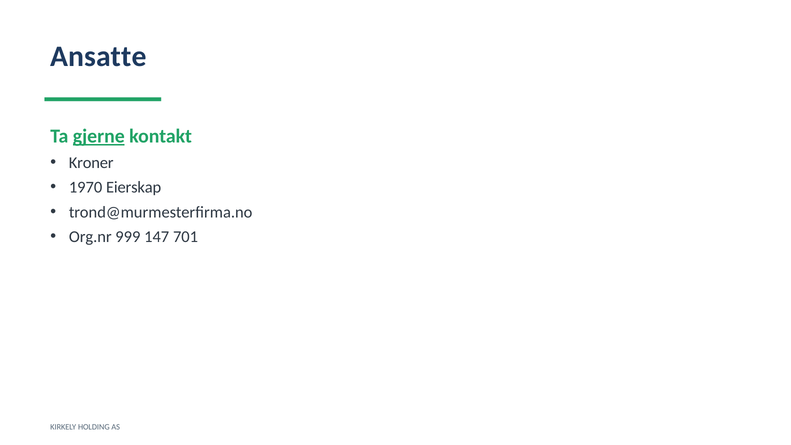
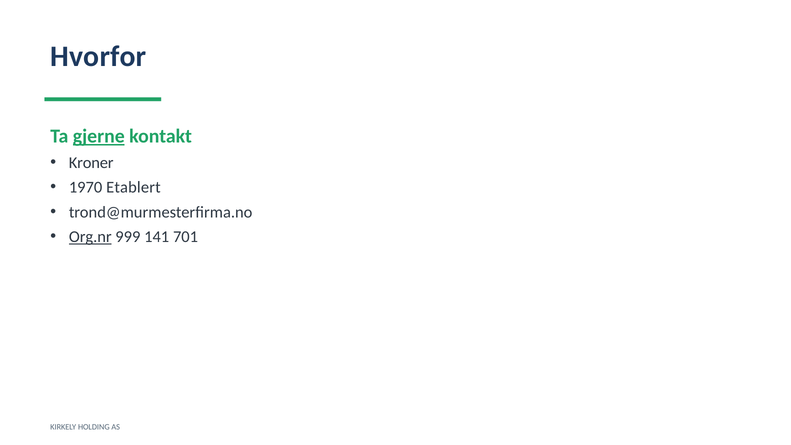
Ansatte: Ansatte -> Hvorfor
Eierskap: Eierskap -> Etablert
Org.nr underline: none -> present
147: 147 -> 141
